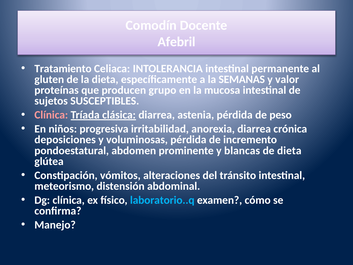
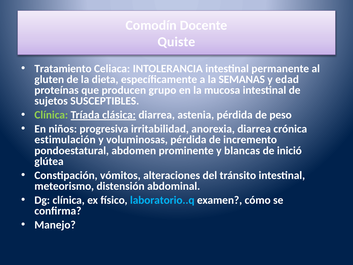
Afebril: Afebril -> Quiste
valor: valor -> edad
Clínica at (51, 115) colour: pink -> light green
deposiciones: deposiciones -> estimulación
de dieta: dieta -> inició
